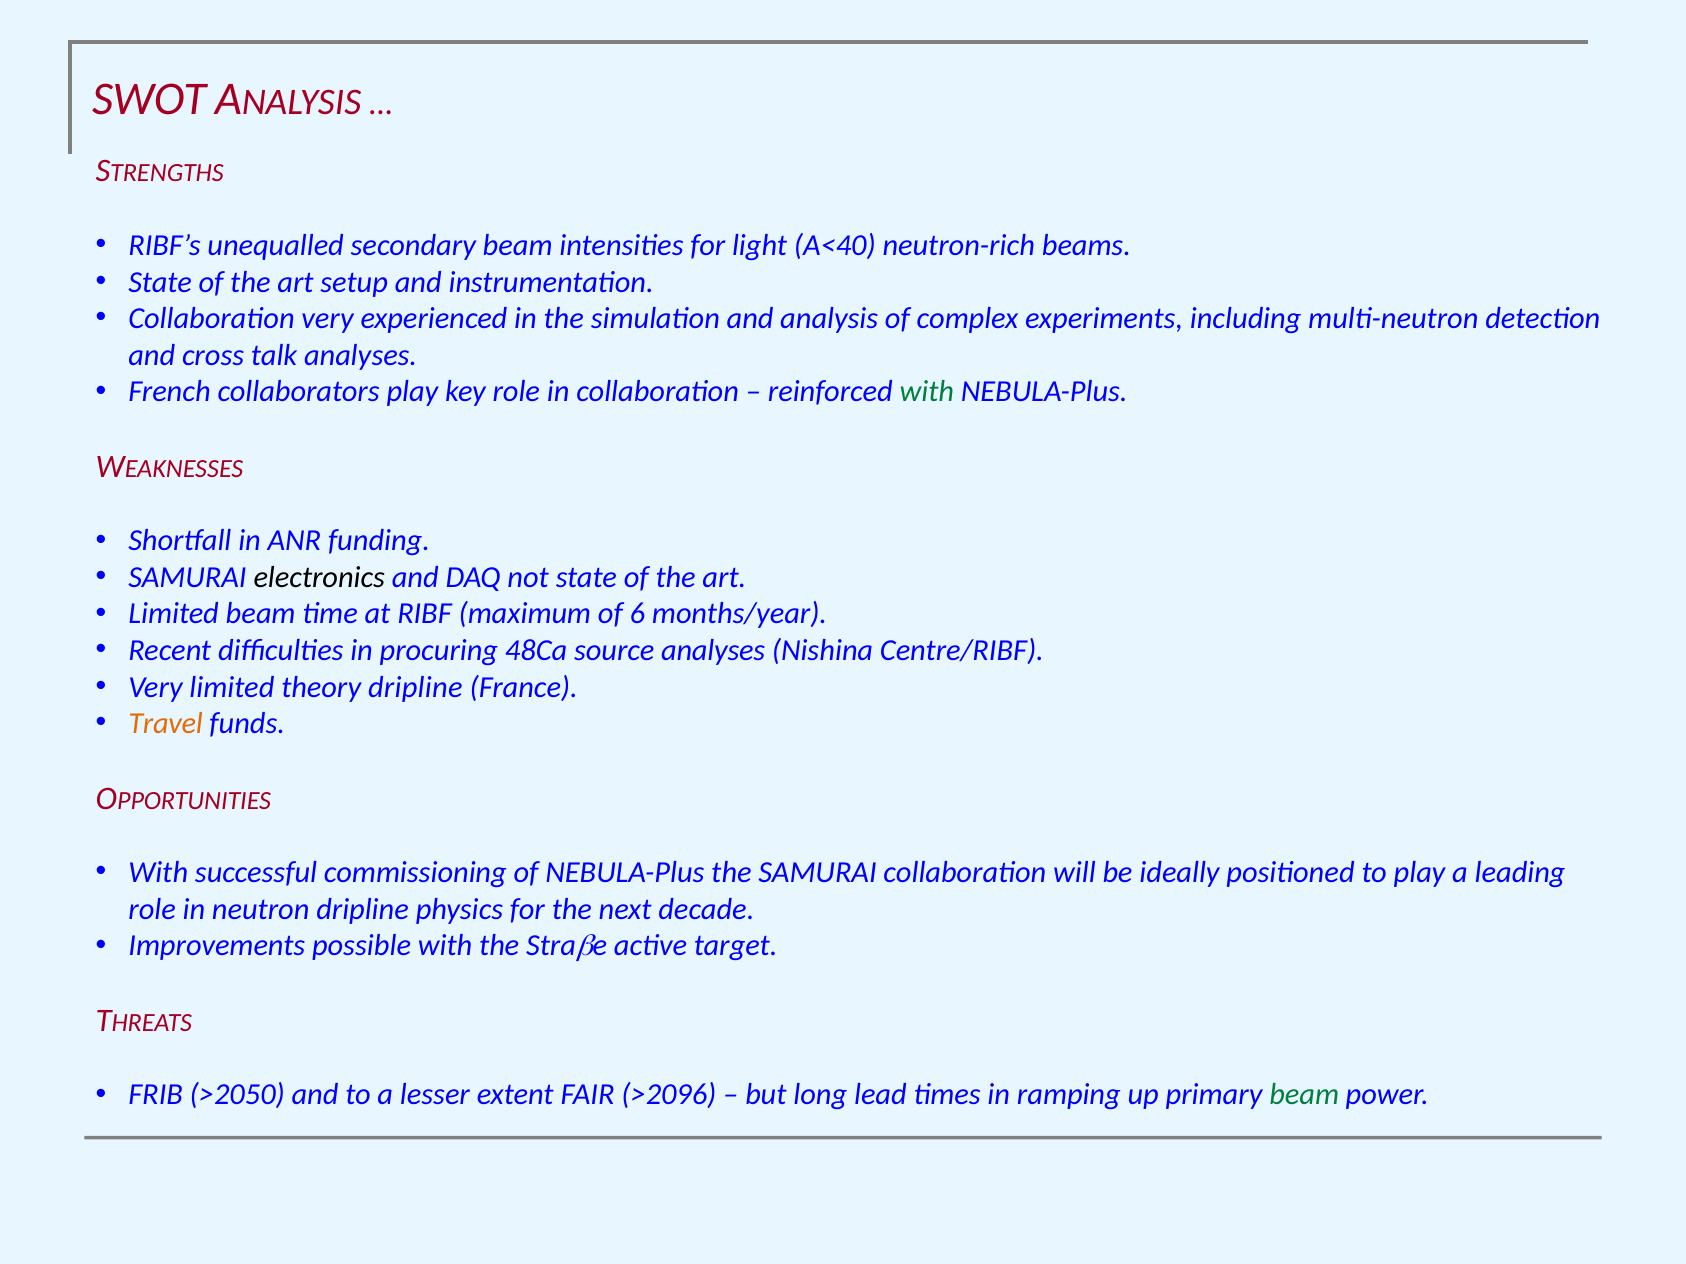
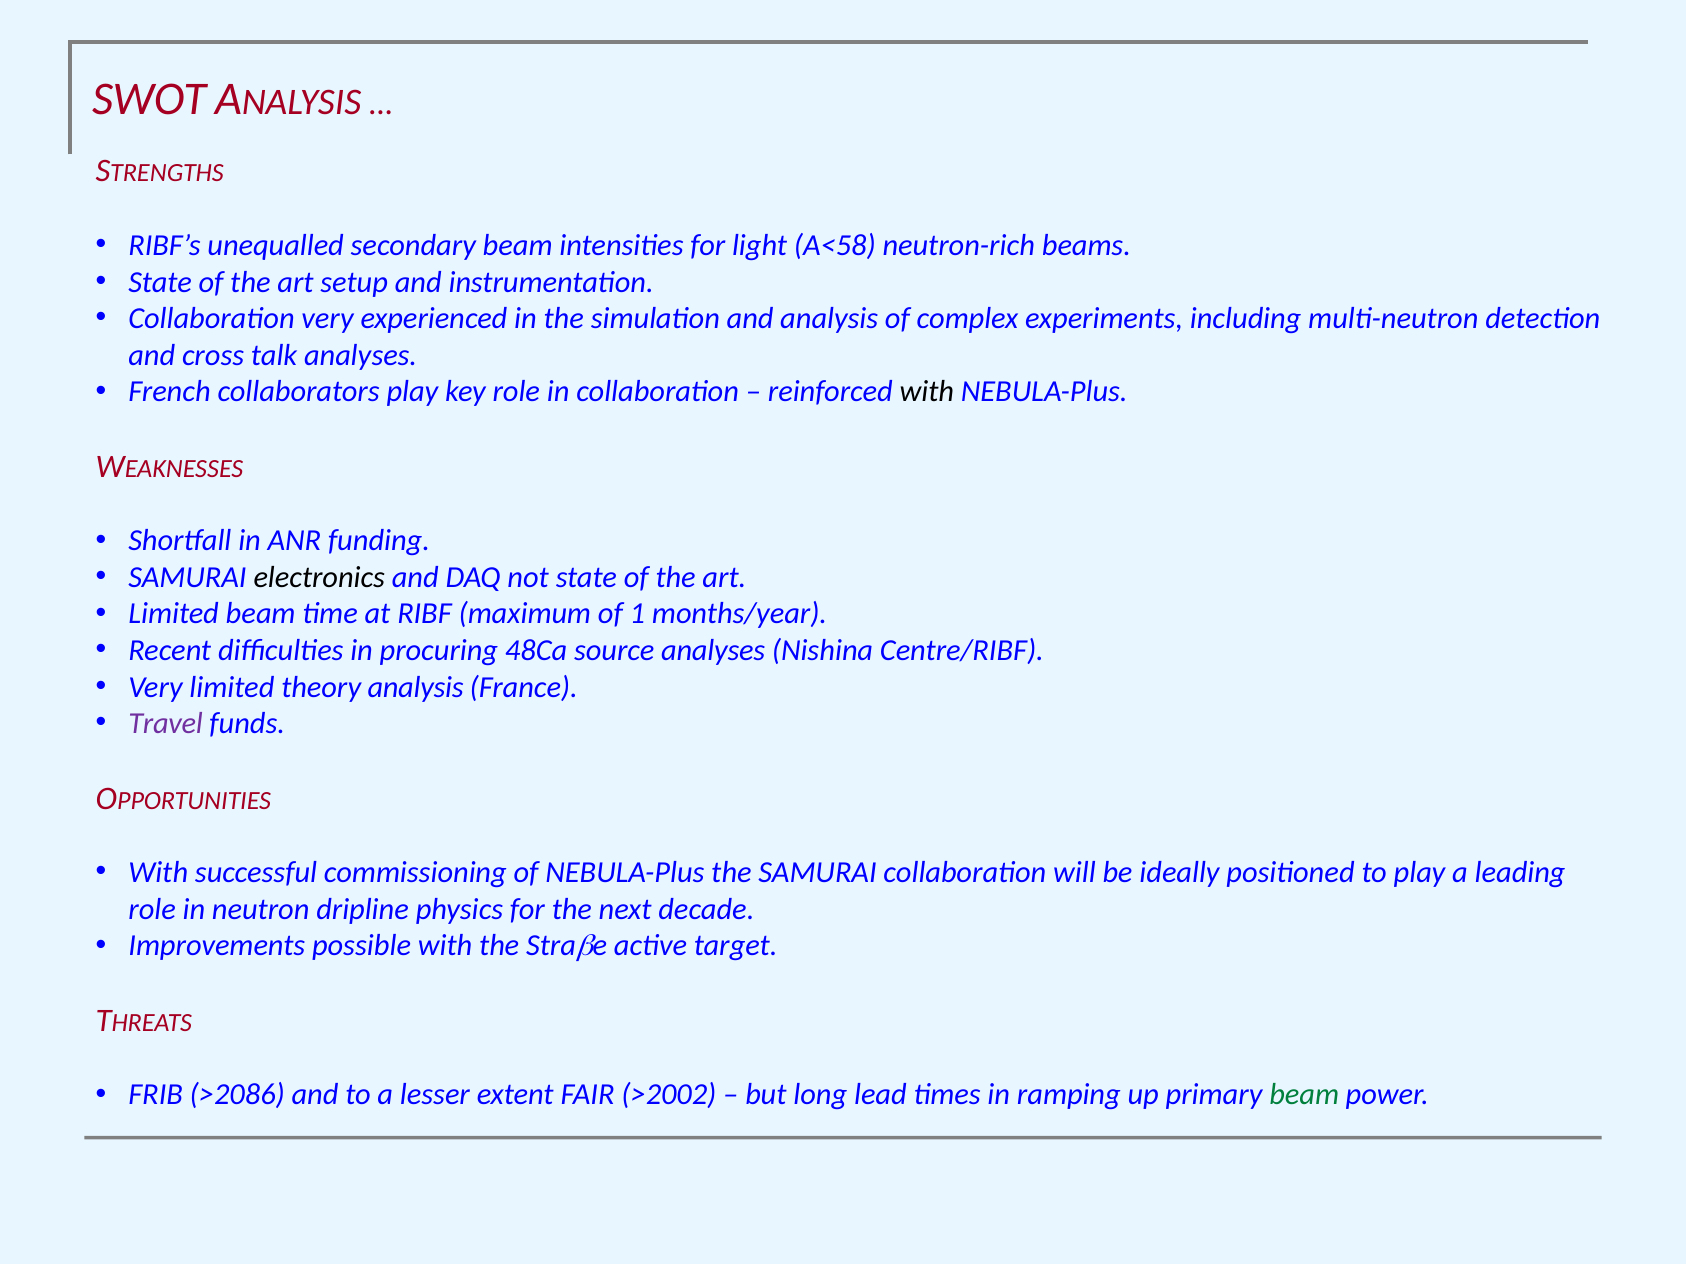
A<40: A<40 -> A<58
with at (927, 392) colour: green -> black
6: 6 -> 1
theory dripline: dripline -> analysis
Travel colour: orange -> purple
>2050: >2050 -> >2086
>2096: >2096 -> >2002
